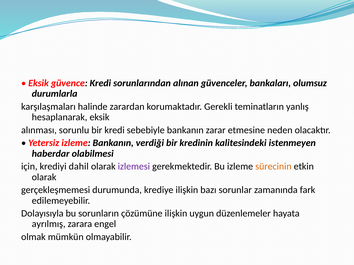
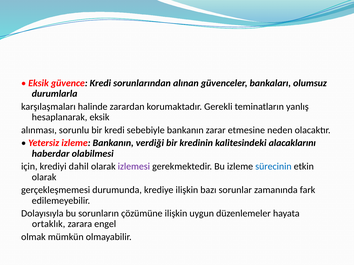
istenmeyen: istenmeyen -> alacaklarını
sürecinin colour: orange -> blue
ayrılmış: ayrılmış -> ortaklık
